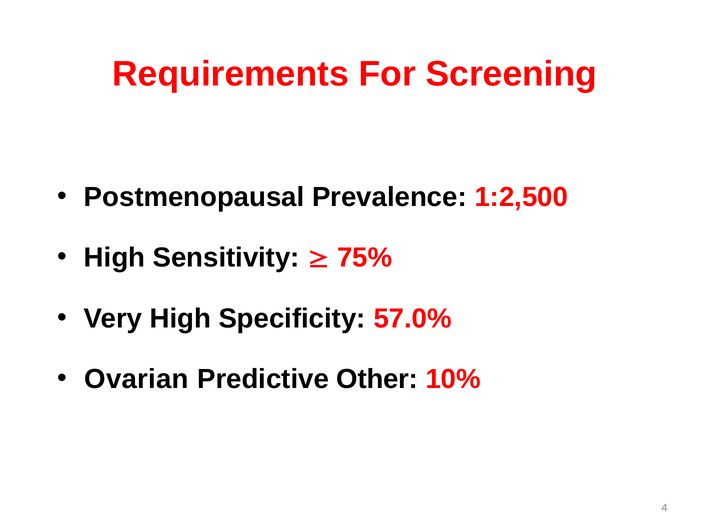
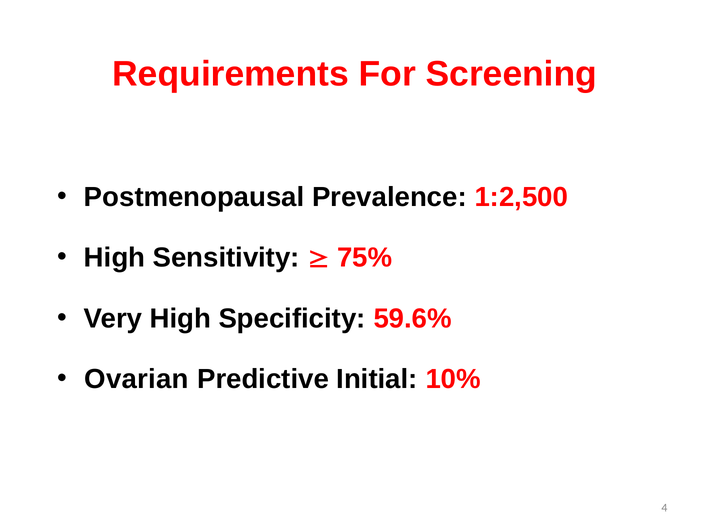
57.0%: 57.0% -> 59.6%
Other: Other -> Initial
